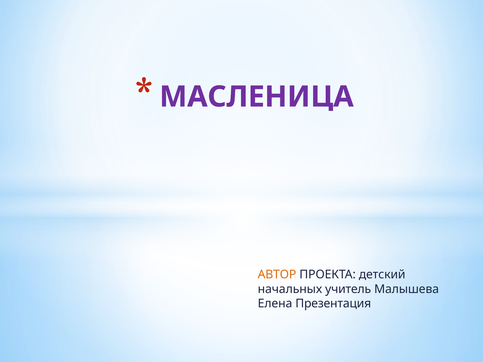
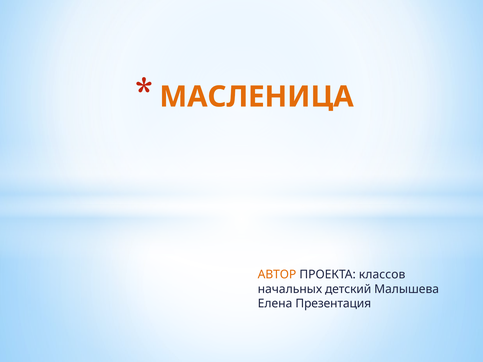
МАСЛЕНИЦА colour: purple -> orange
детский: детский -> классов
учитель: учитель -> детский
